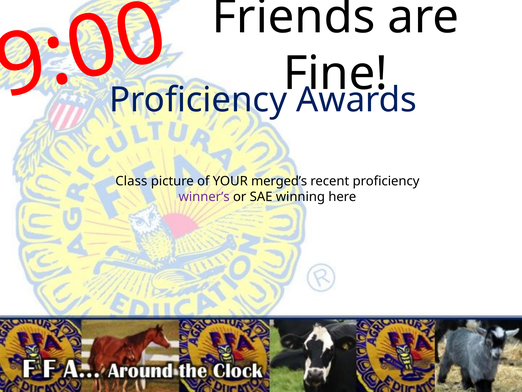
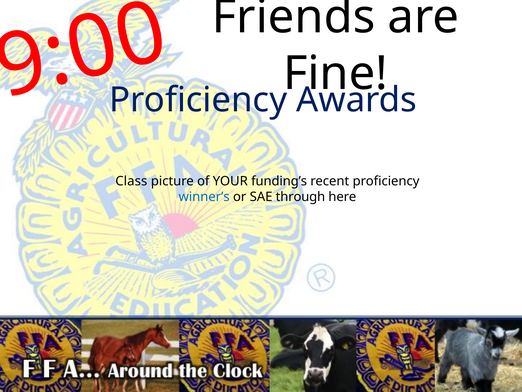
merged’s: merged’s -> funding’s
winner’s colour: purple -> blue
winning: winning -> through
